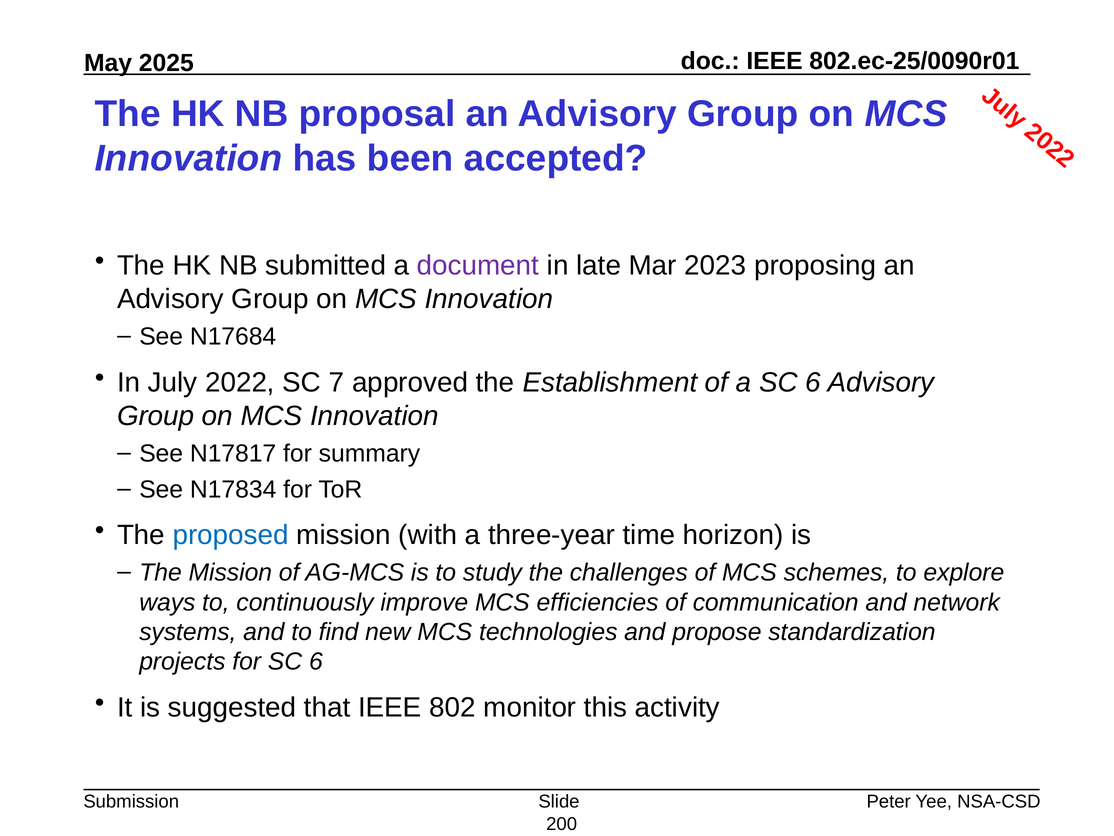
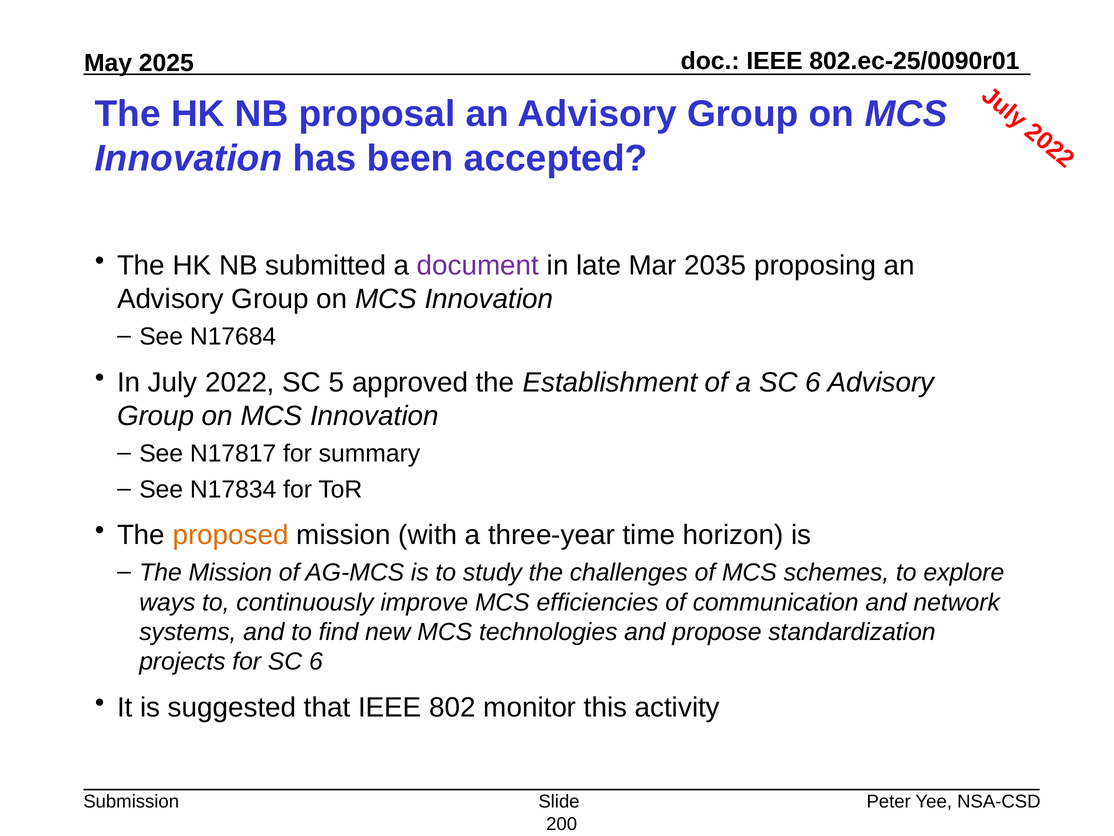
2023: 2023 -> 2035
7: 7 -> 5
proposed colour: blue -> orange
